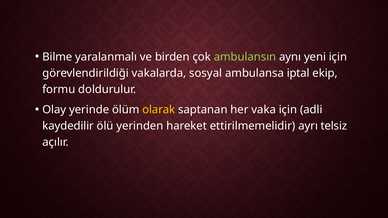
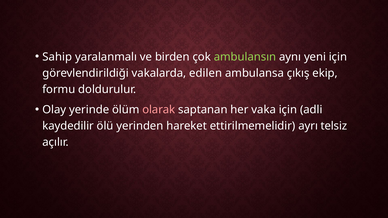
Bilme: Bilme -> Sahip
sosyal: sosyal -> edilen
iptal: iptal -> çıkış
olarak colour: yellow -> pink
